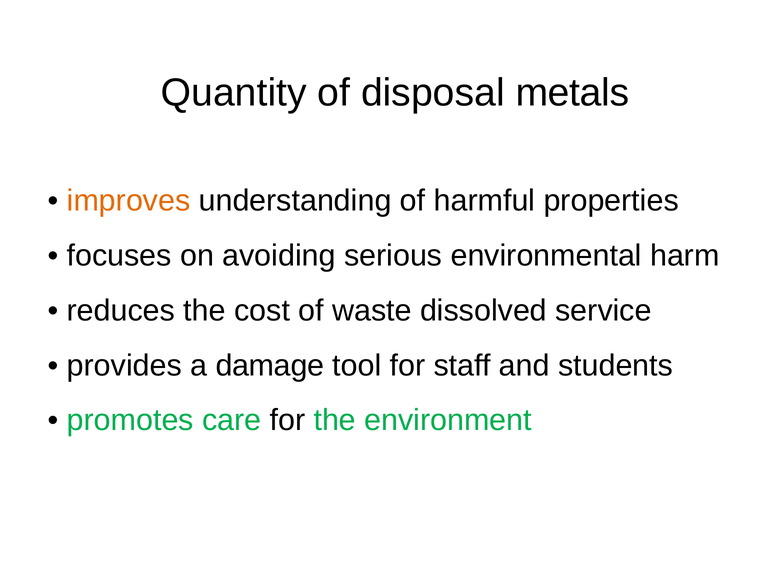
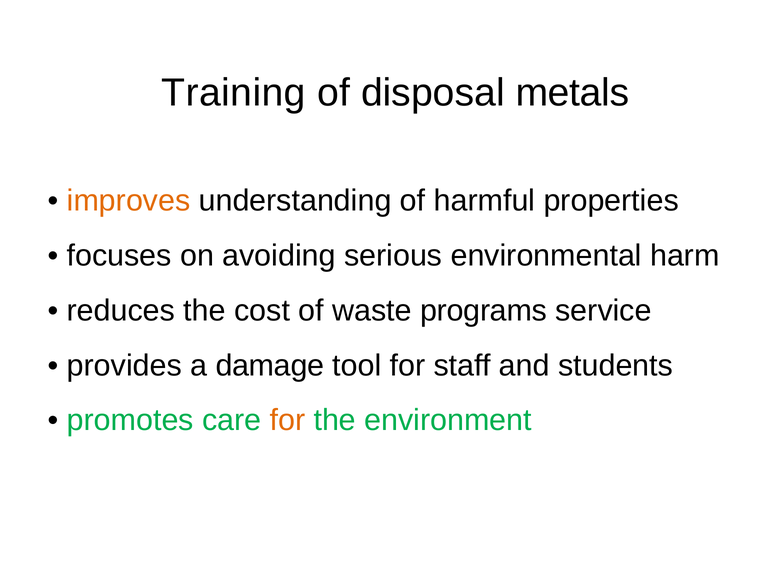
Quantity: Quantity -> Training
dissolved: dissolved -> programs
for at (287, 420) colour: black -> orange
